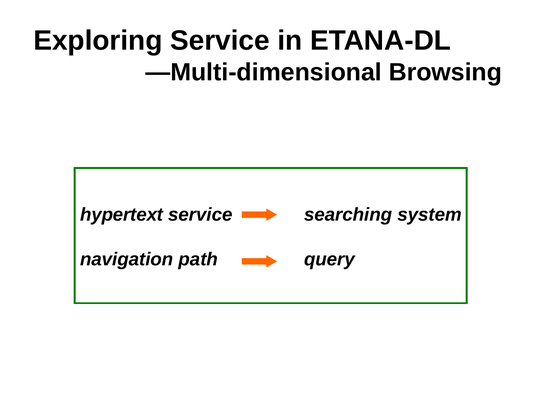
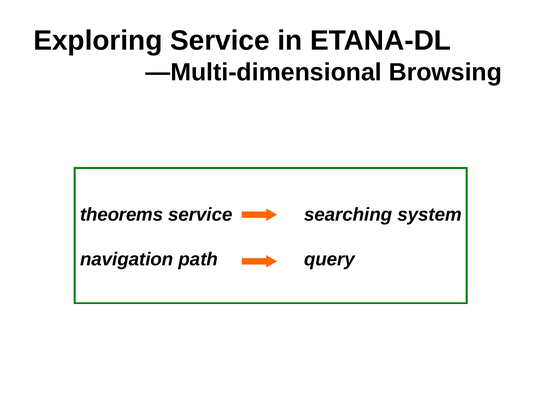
hypertext: hypertext -> theorems
